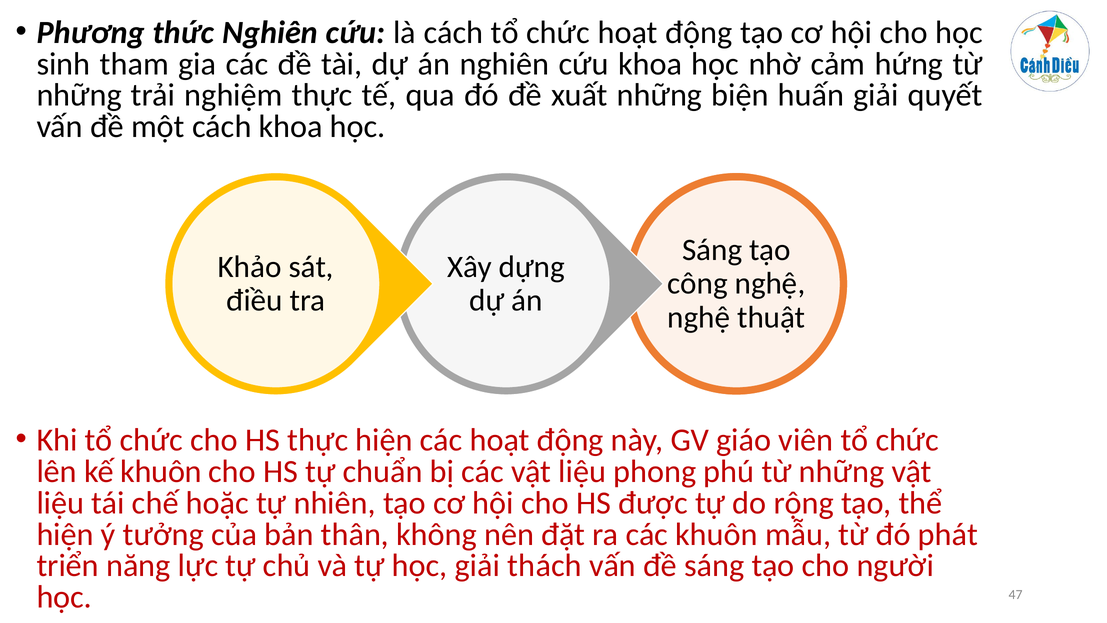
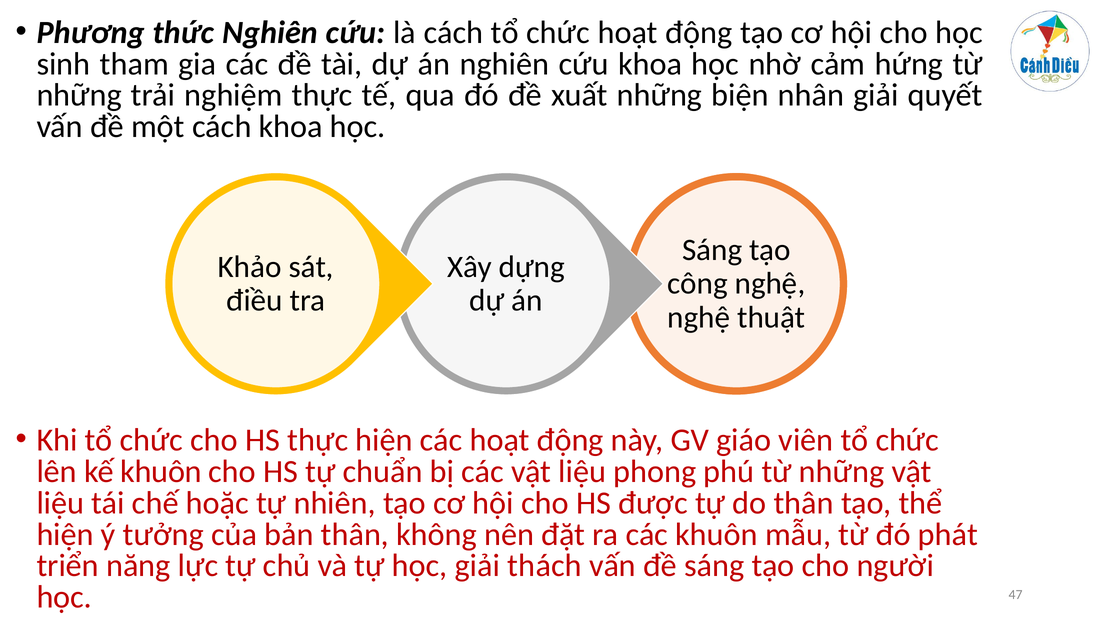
huấn: huấn -> nhân
do rộng: rộng -> thân
